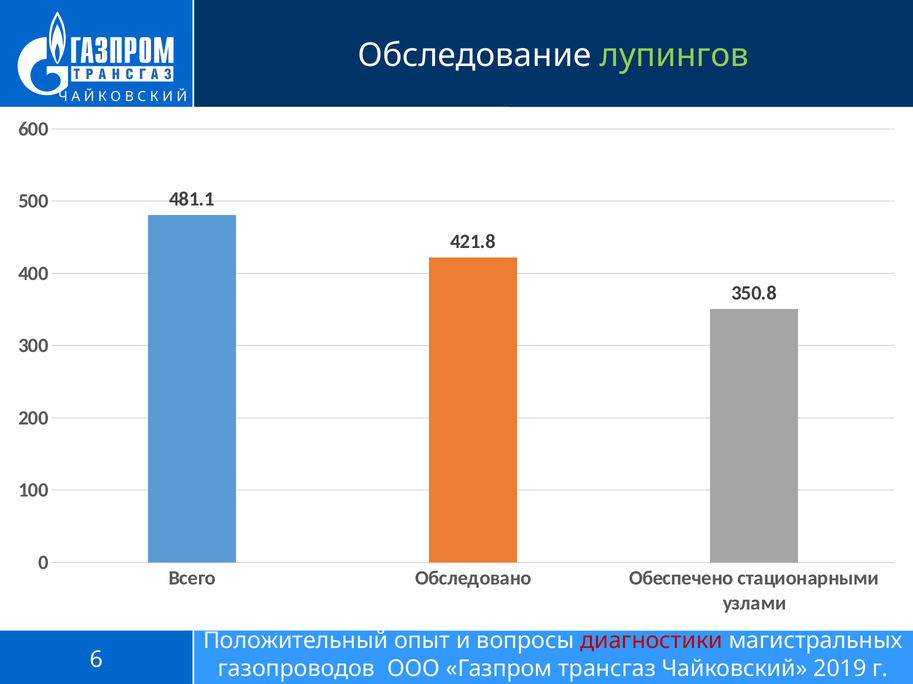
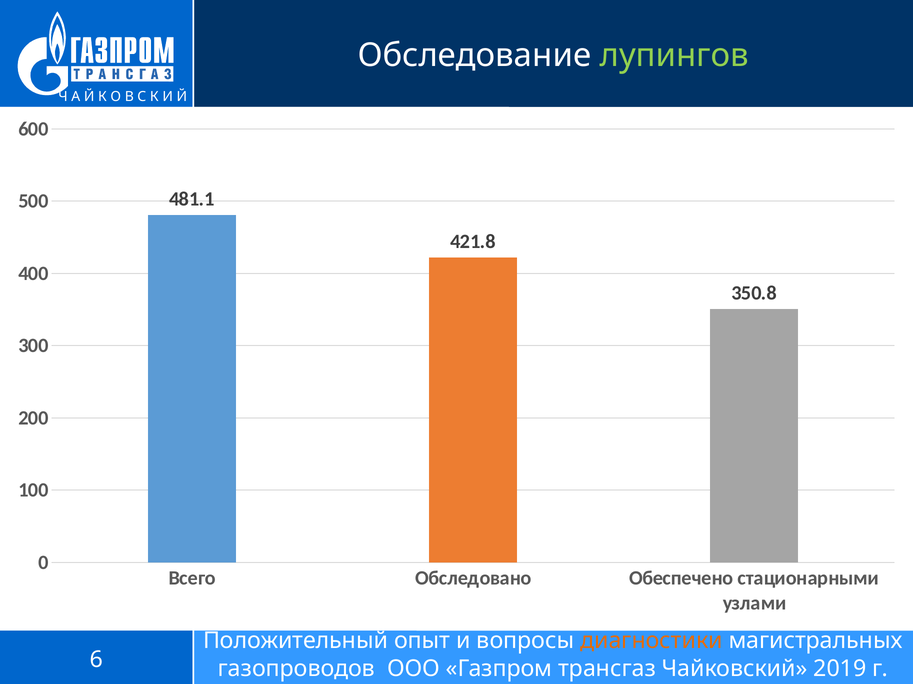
диагностики colour: red -> orange
